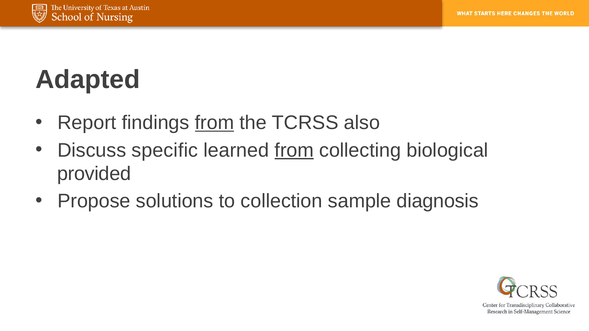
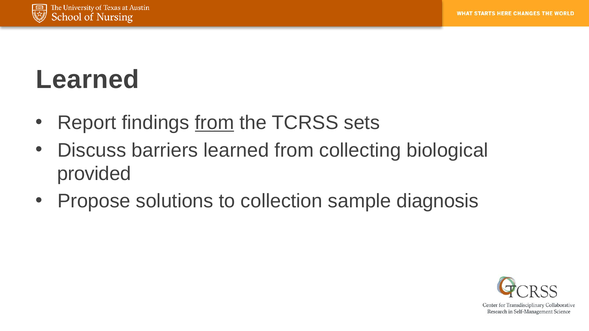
Adapted at (88, 80): Adapted -> Learned
also: also -> sets
specific: specific -> barriers
from at (294, 150) underline: present -> none
